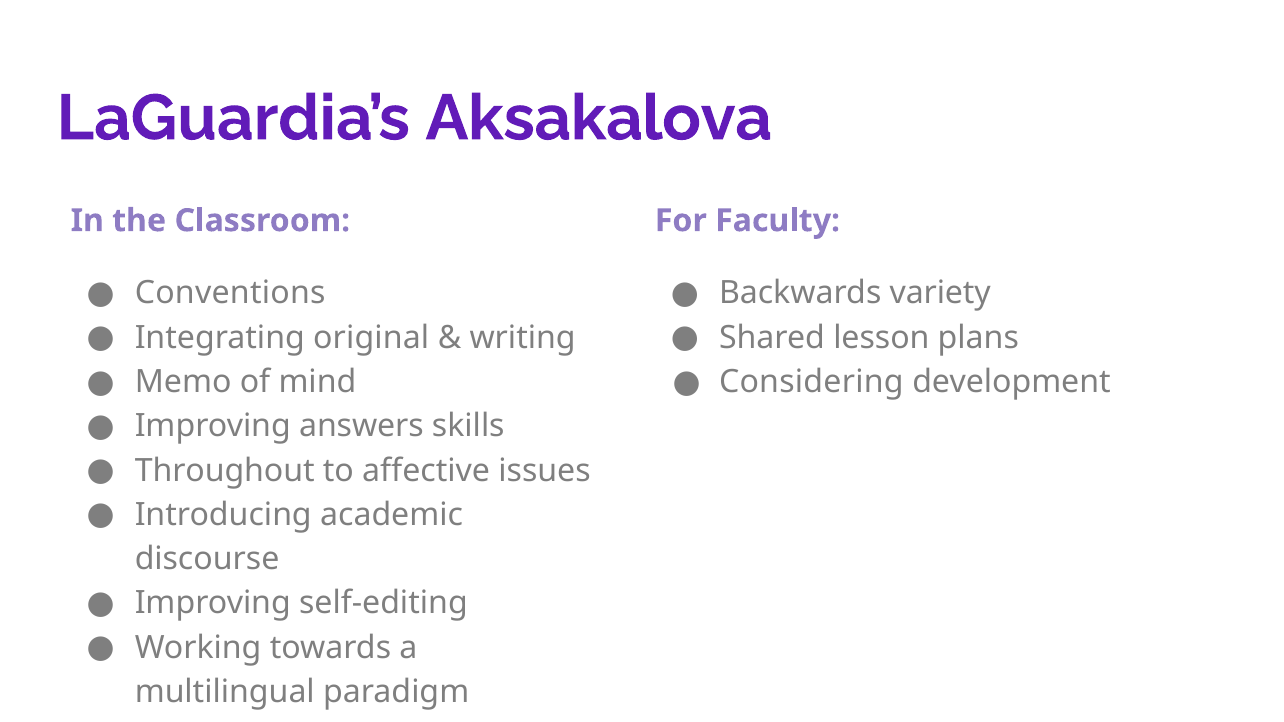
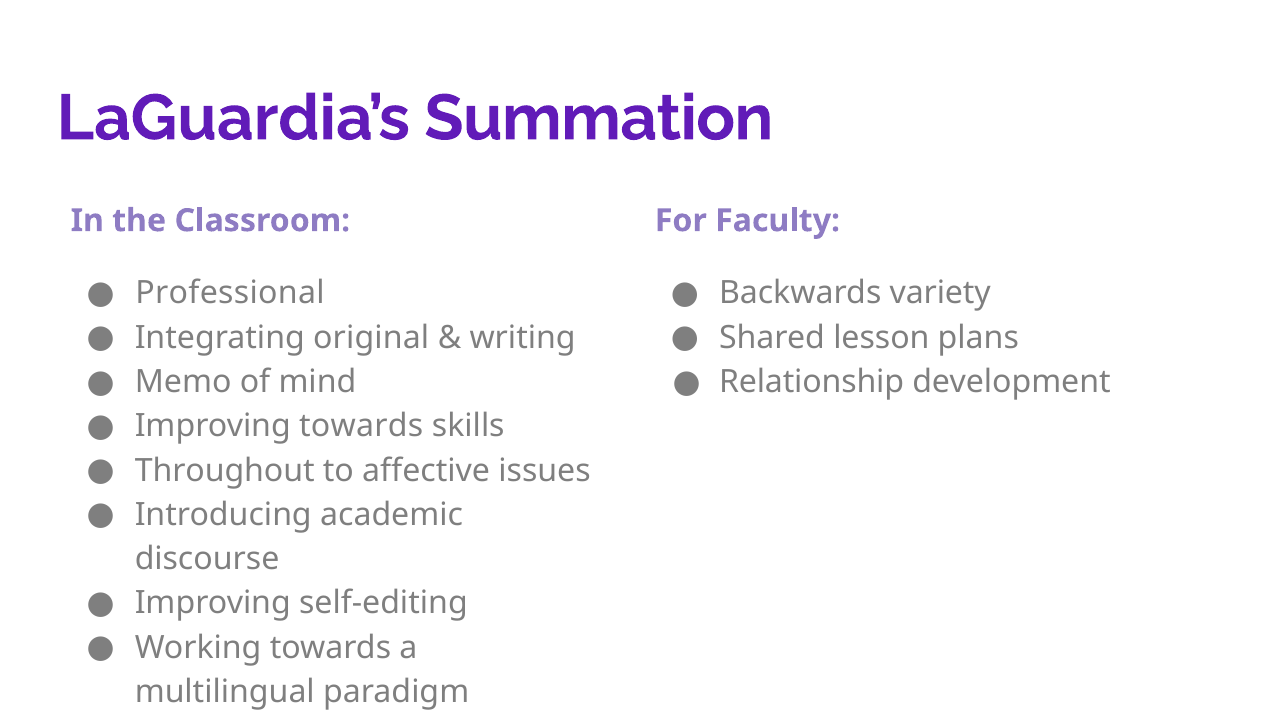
Aksakalova: Aksakalova -> Summation
Conventions: Conventions -> Professional
Considering: Considering -> Relationship
Improving answers: answers -> towards
